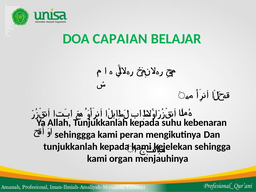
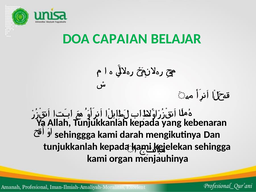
suhu: suhu -> yang
peran: peran -> darah
